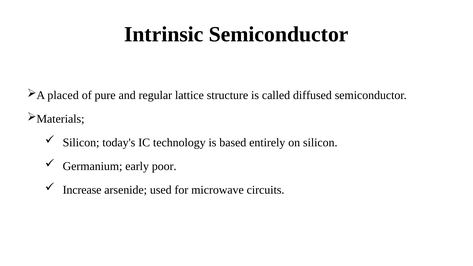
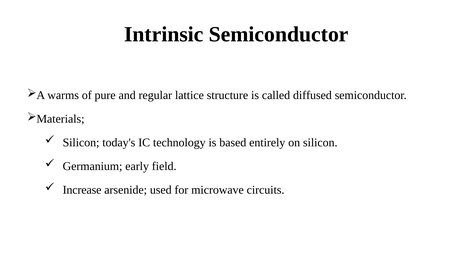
placed: placed -> warms
poor: poor -> field
